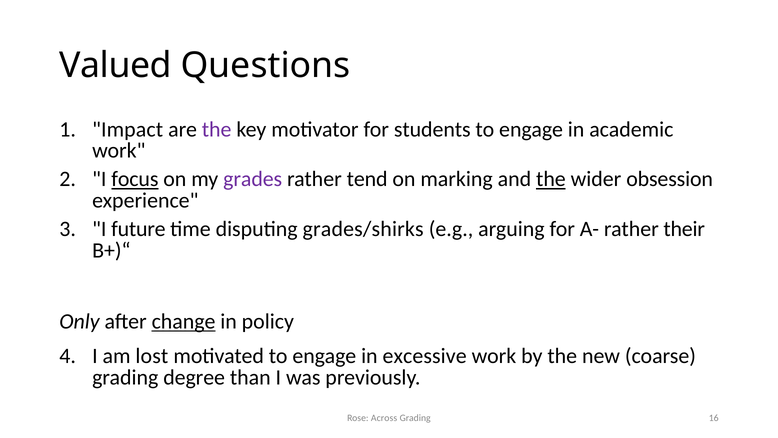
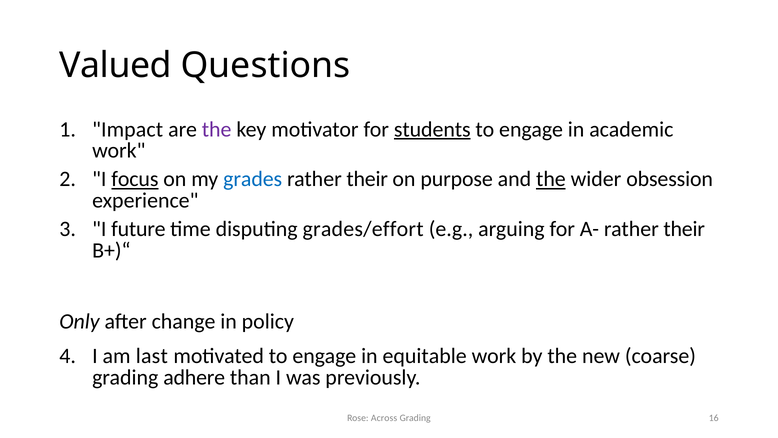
students underline: none -> present
grades colour: purple -> blue
tend at (367, 179): tend -> their
marking: marking -> purpose
grades/shirks: grades/shirks -> grades/effort
change underline: present -> none
lost: lost -> last
excessive: excessive -> equitable
degree: degree -> adhere
